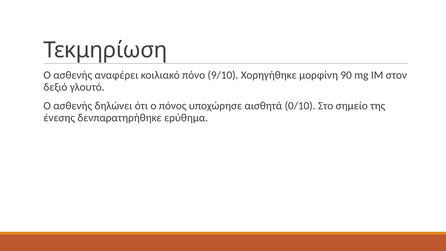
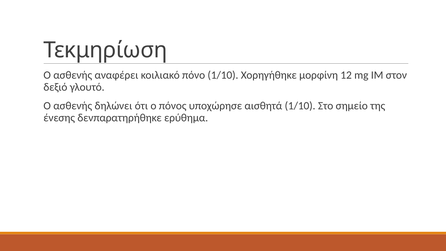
πόνο 9/10: 9/10 -> 1/10
90: 90 -> 12
αισθητά 0/10: 0/10 -> 1/10
